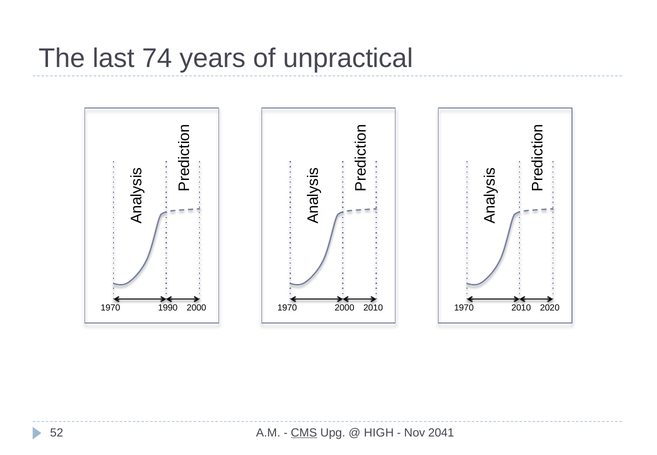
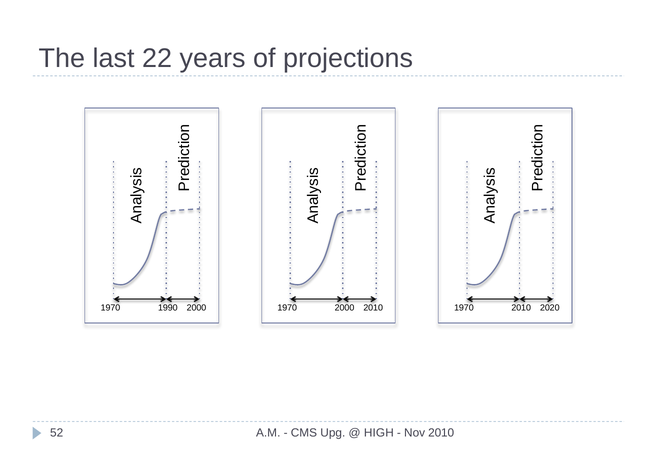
74: 74 -> 22
unpractical: unpractical -> projections
CMS underline: present -> none
Nov 2041: 2041 -> 2010
